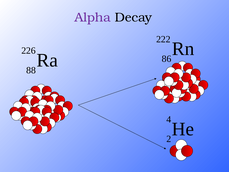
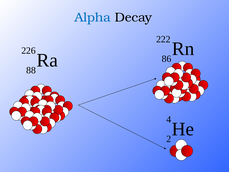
Alpha colour: purple -> blue
